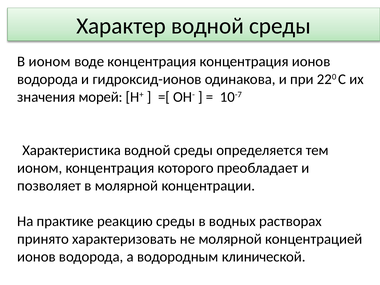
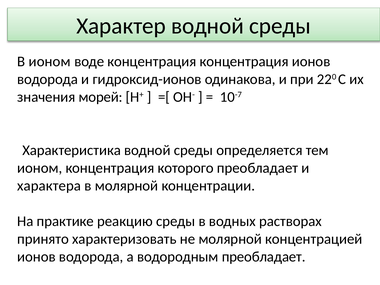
позволяет: позволяет -> характера
водородным клинической: клинической -> преобладает
